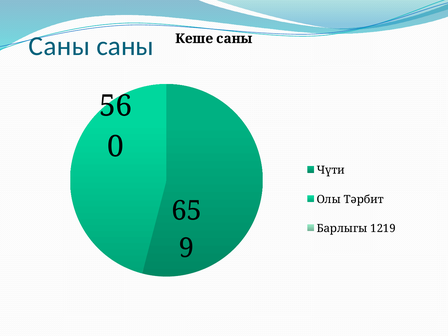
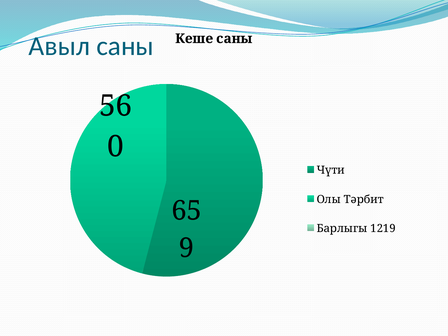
Саны at (59, 46): Саны -> Авыл
